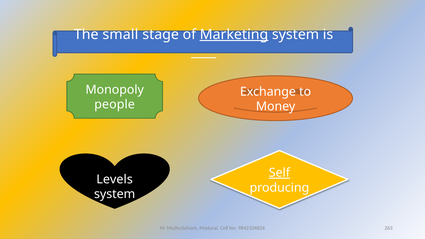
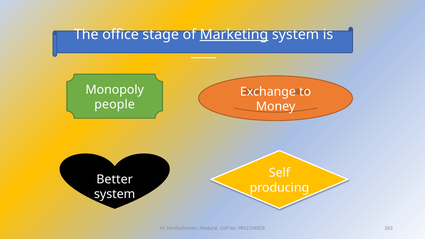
small: small -> office
Self underline: present -> none
Levels: Levels -> Better
